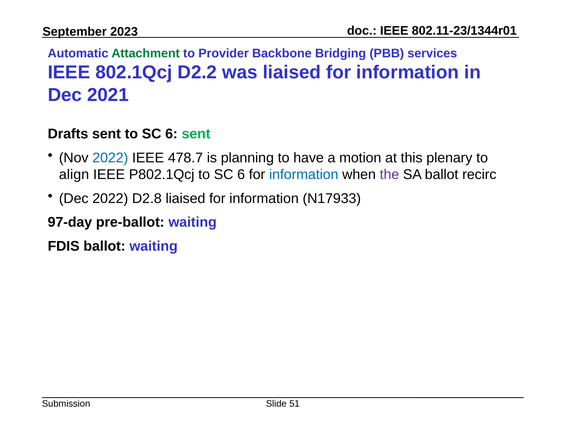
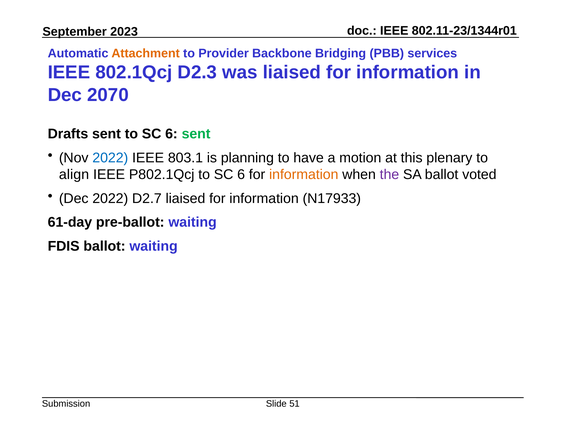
Attachment colour: green -> orange
D2.2: D2.2 -> D2.3
2021: 2021 -> 2070
478.7: 478.7 -> 803.1
information at (304, 174) colour: blue -> orange
recirc: recirc -> voted
D2.8: D2.8 -> D2.7
97-day: 97-day -> 61-day
